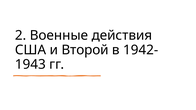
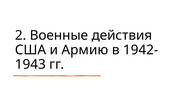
Второй: Второй -> Армию
